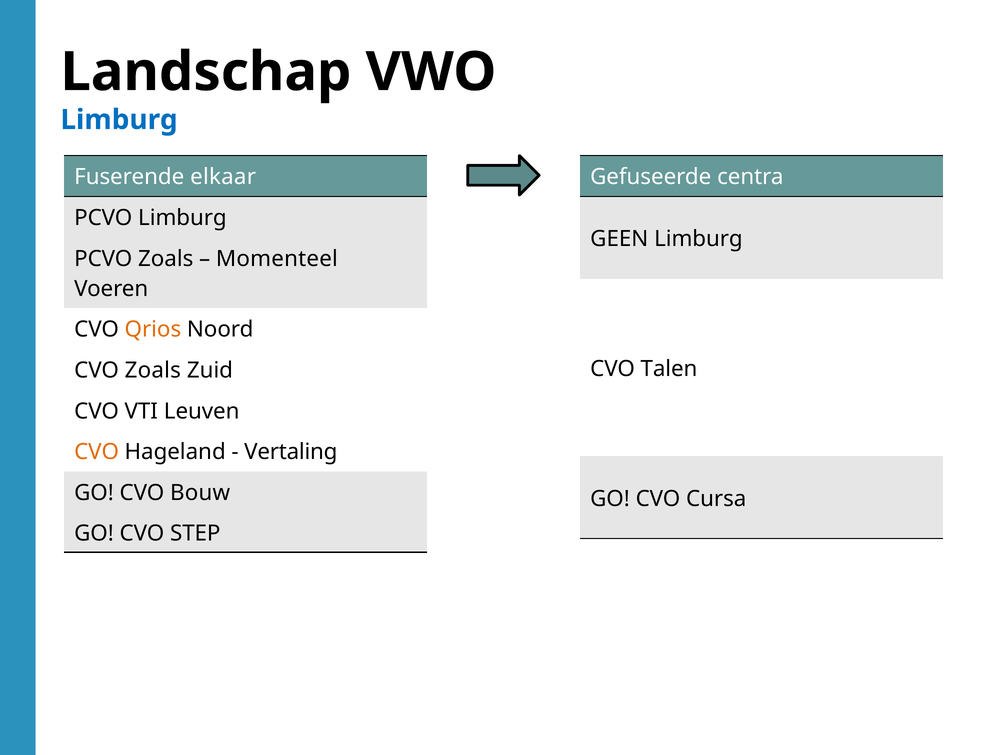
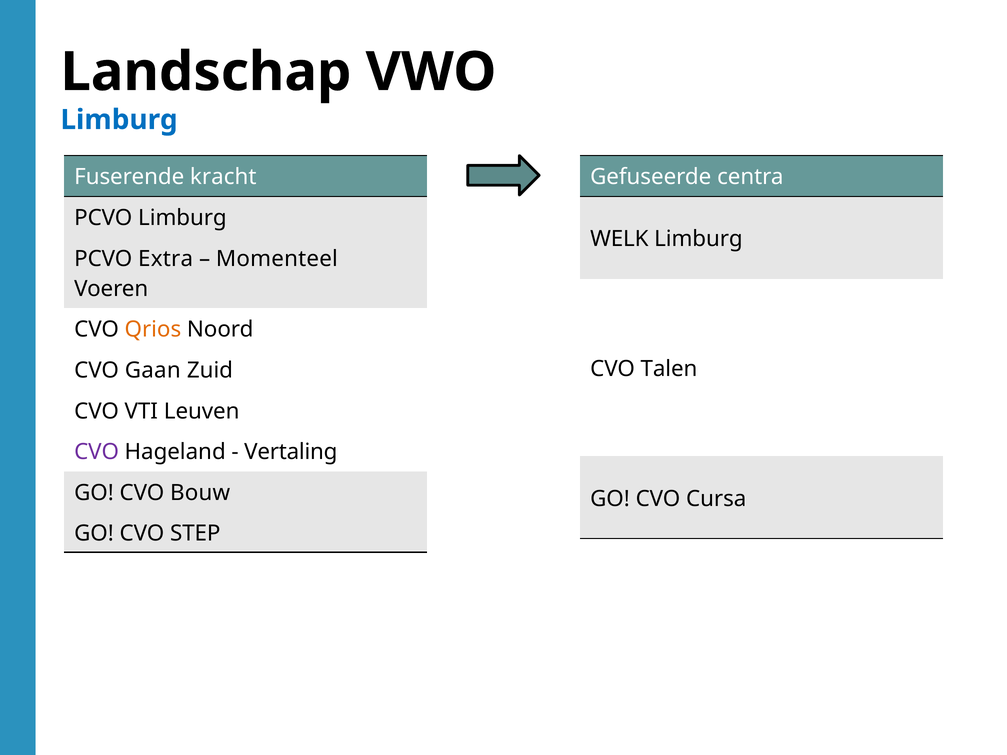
elkaar: elkaar -> kracht
GEEN: GEEN -> WELK
PCVO Zoals: Zoals -> Extra
CVO Zoals: Zoals -> Gaan
CVO at (97, 452) colour: orange -> purple
